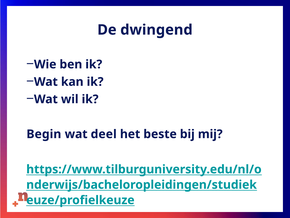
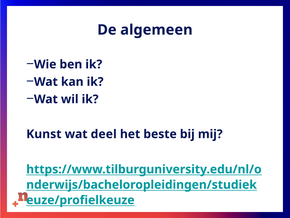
dwingend: dwingend -> algemeen
Begin: Begin -> Kunst
